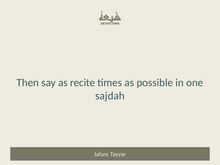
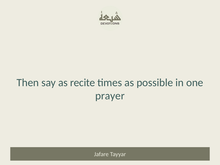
sajdah: sajdah -> prayer
